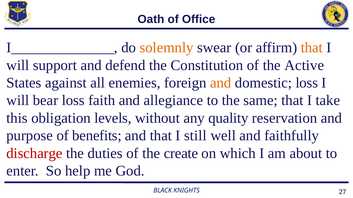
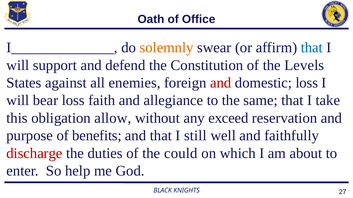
that at (312, 48) colour: orange -> blue
Active: Active -> Levels
and at (221, 83) colour: orange -> red
levels: levels -> allow
quality: quality -> exceed
create: create -> could
